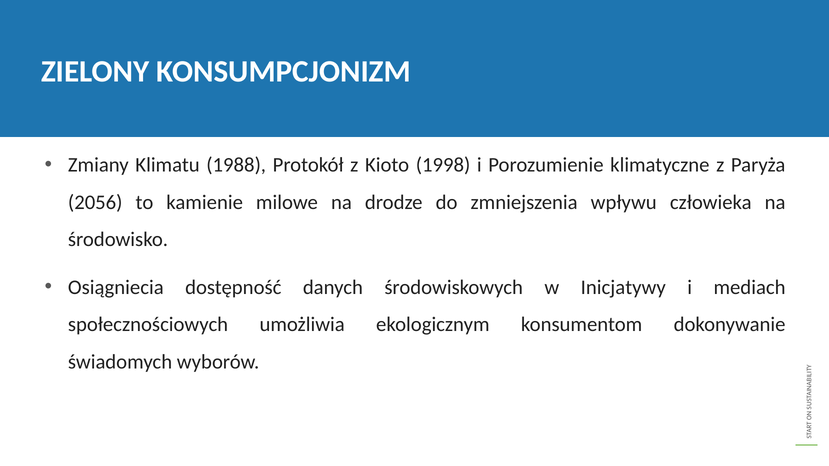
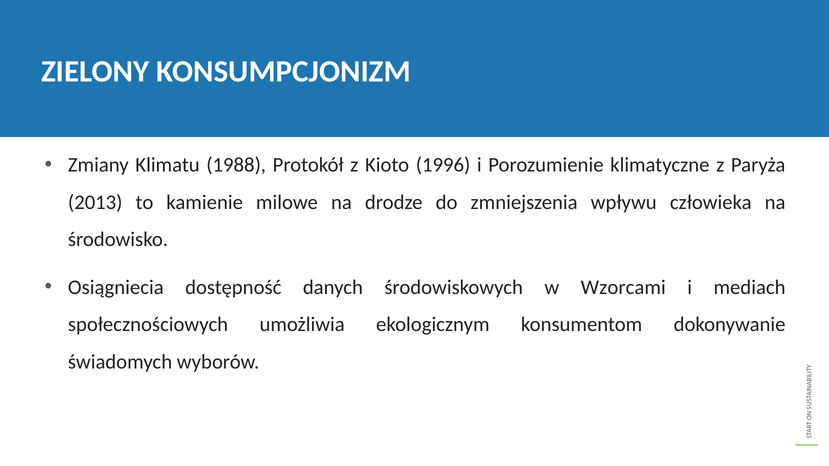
1998: 1998 -> 1996
2056: 2056 -> 2013
Inicjatywy: Inicjatywy -> Wzorcami
